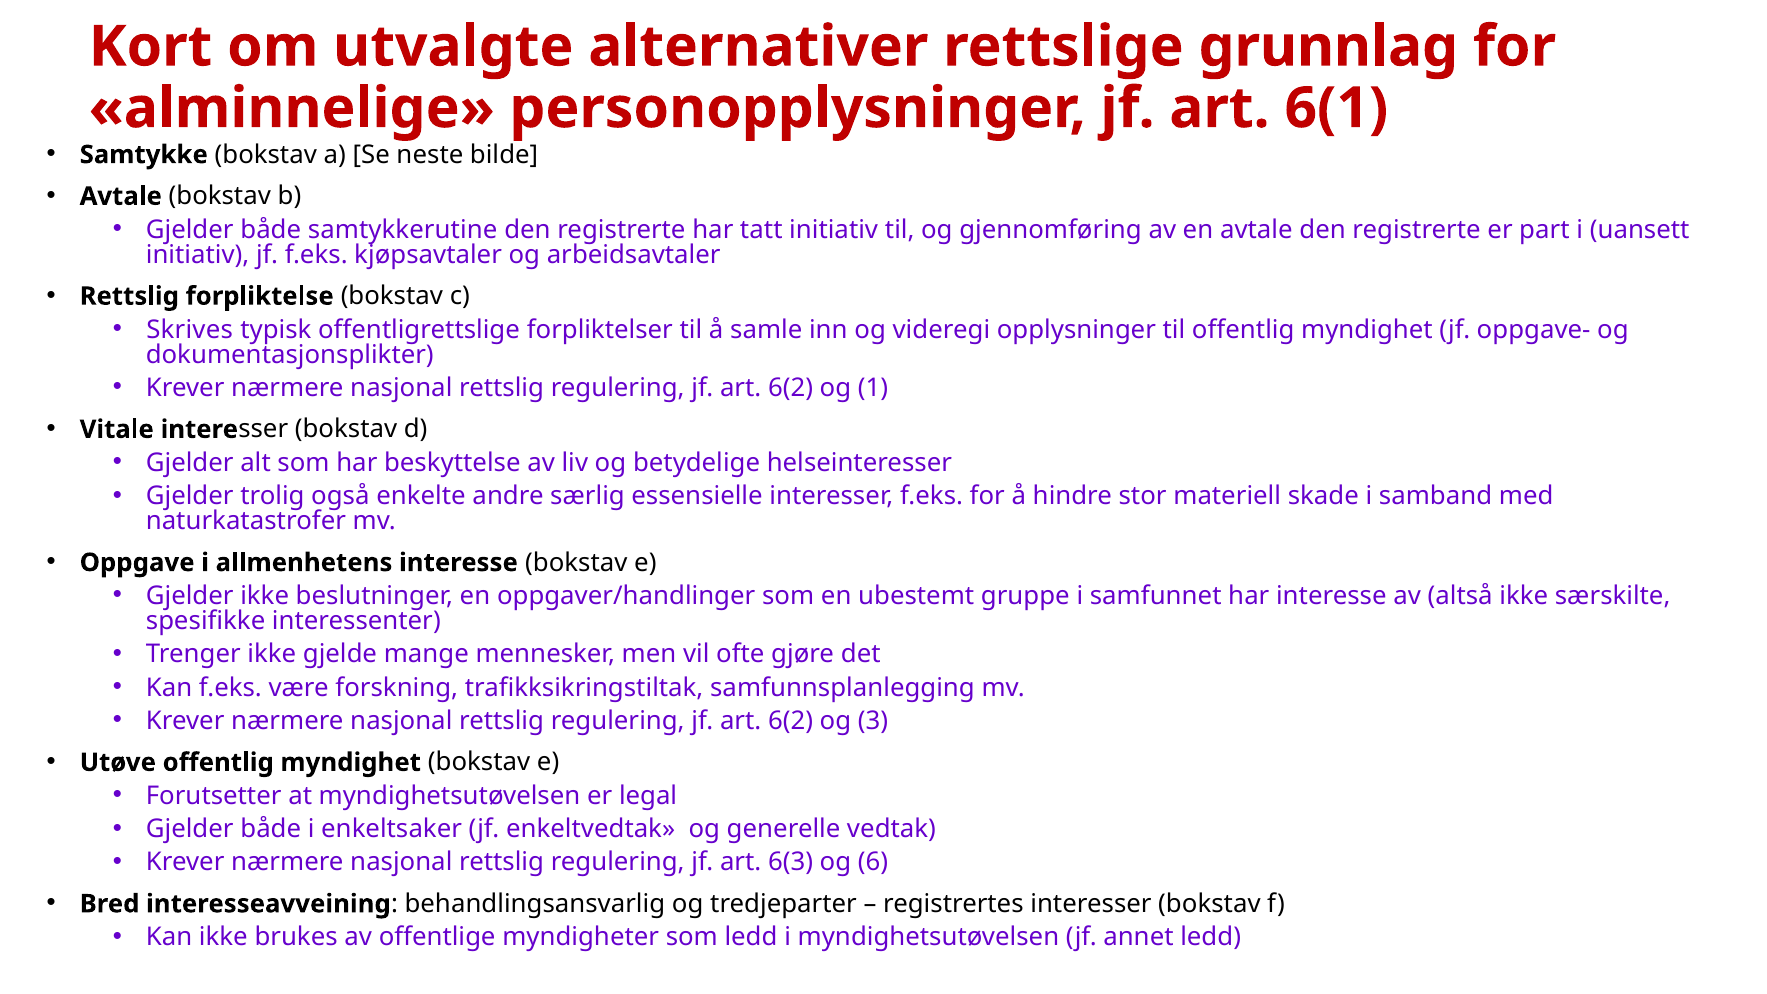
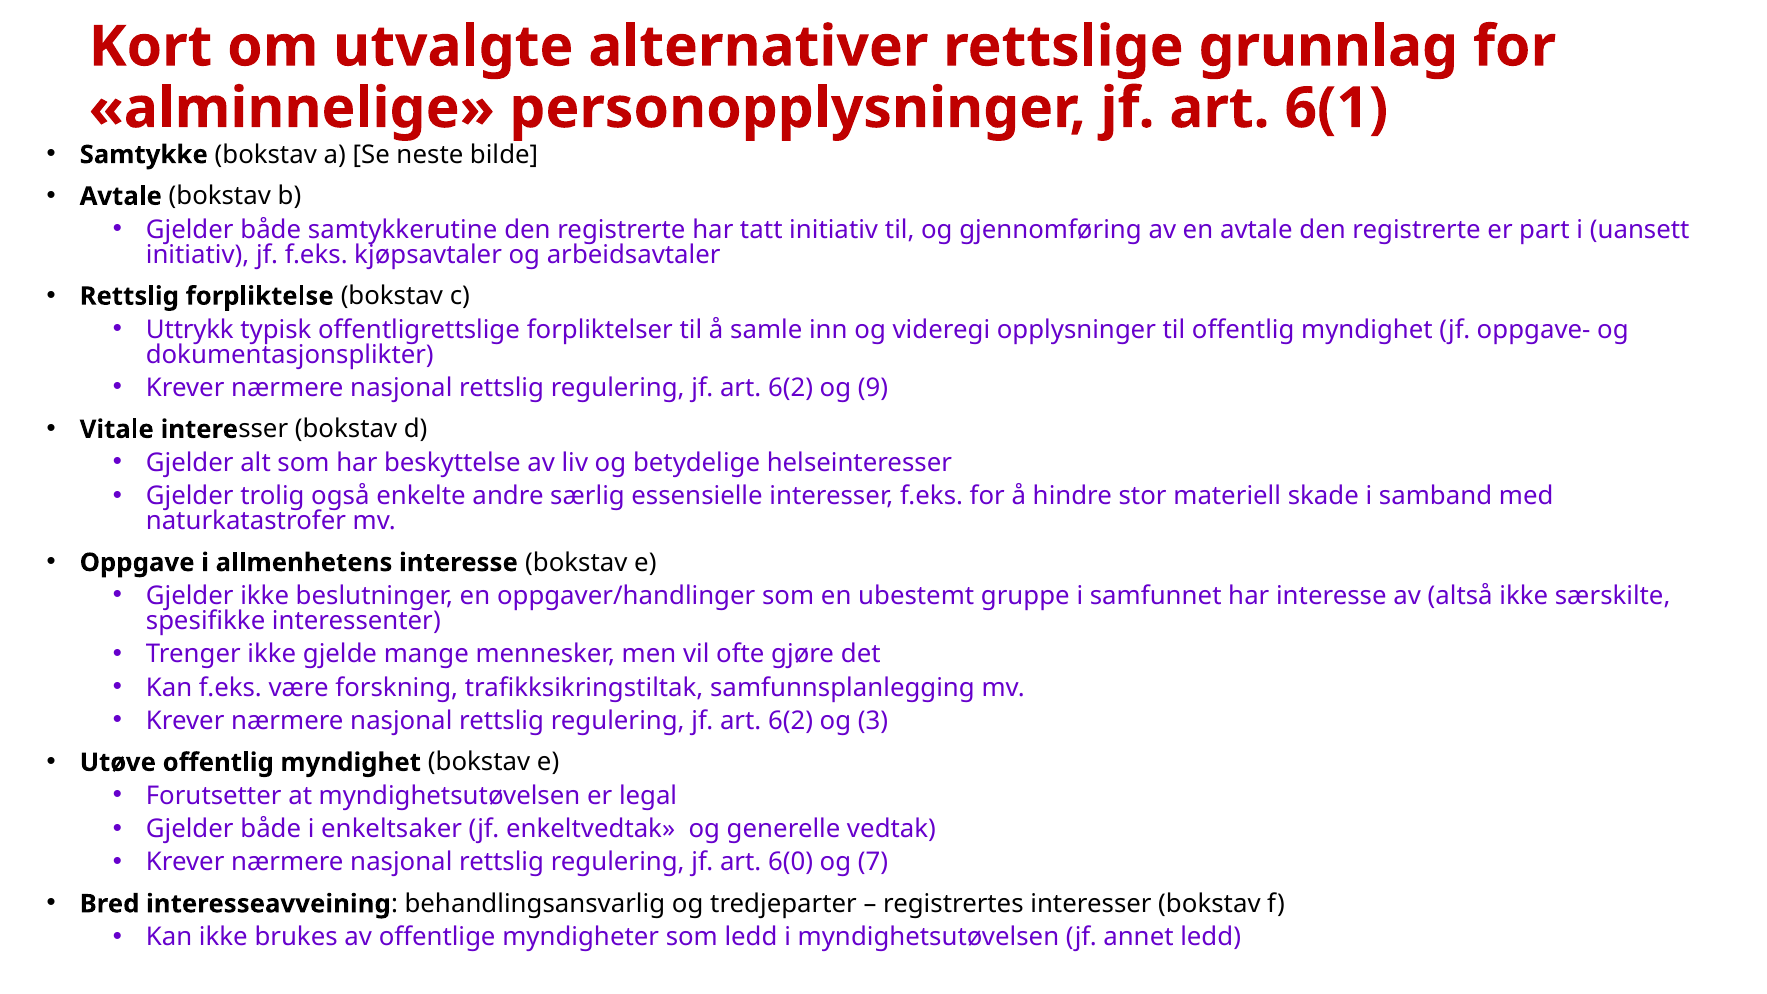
Skrives: Skrives -> Uttrykk
1: 1 -> 9
6(3: 6(3 -> 6(0
6: 6 -> 7
